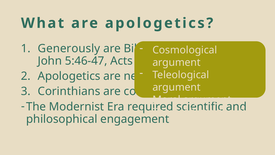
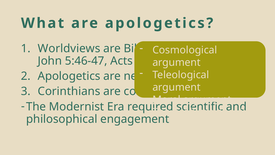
Generously: Generously -> Worldviews
